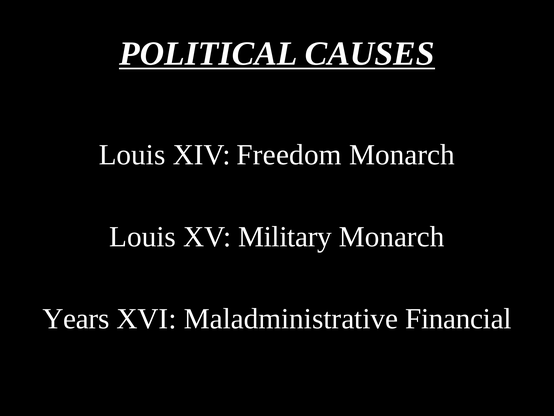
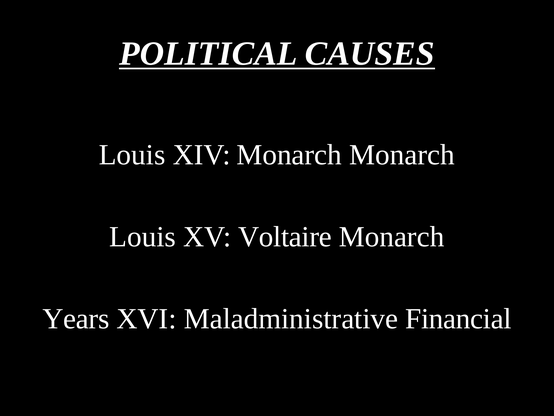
XIV Freedom: Freedom -> Monarch
Military: Military -> Voltaire
